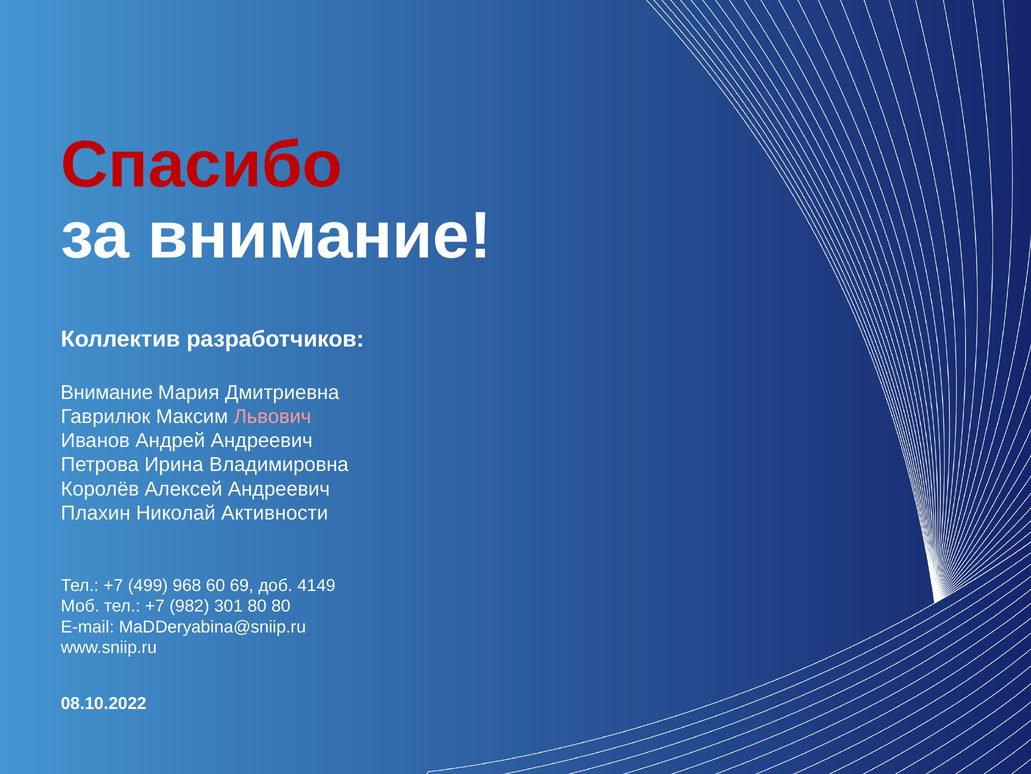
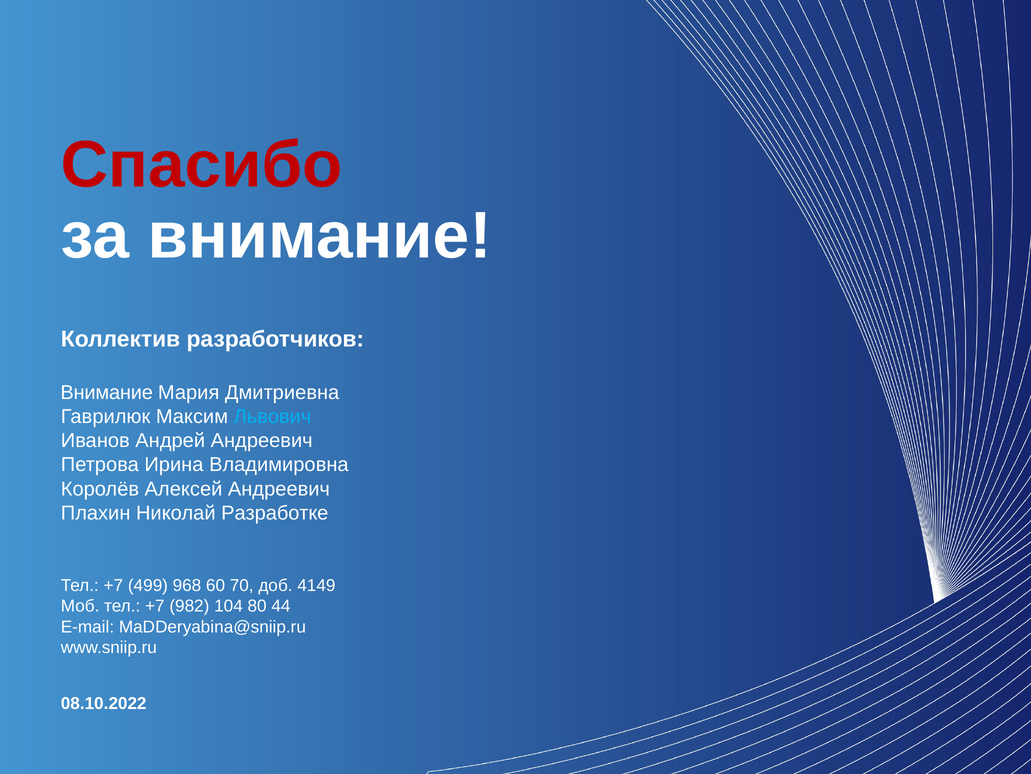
Львович colour: pink -> light blue
Активности: Активности -> Разработке
69: 69 -> 70
301: 301 -> 104
80 80: 80 -> 44
